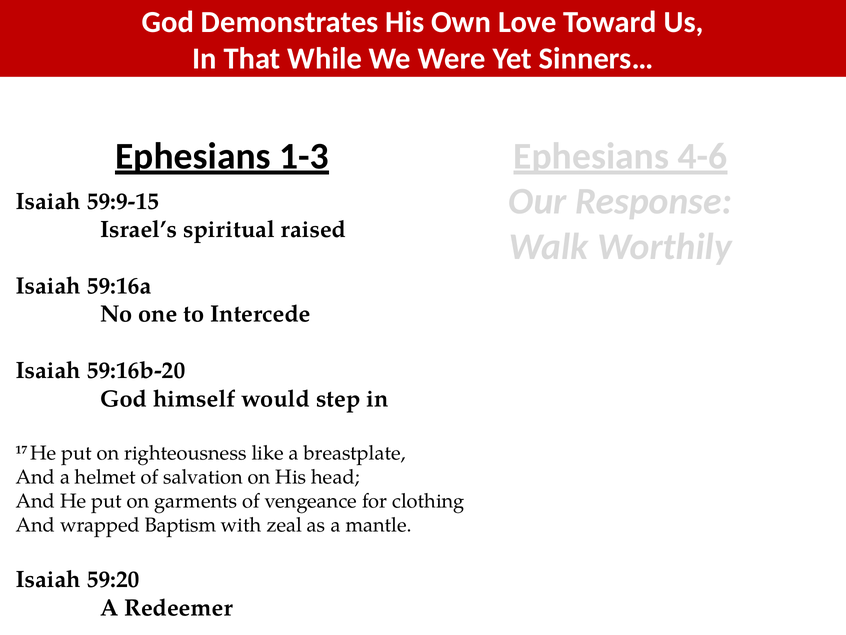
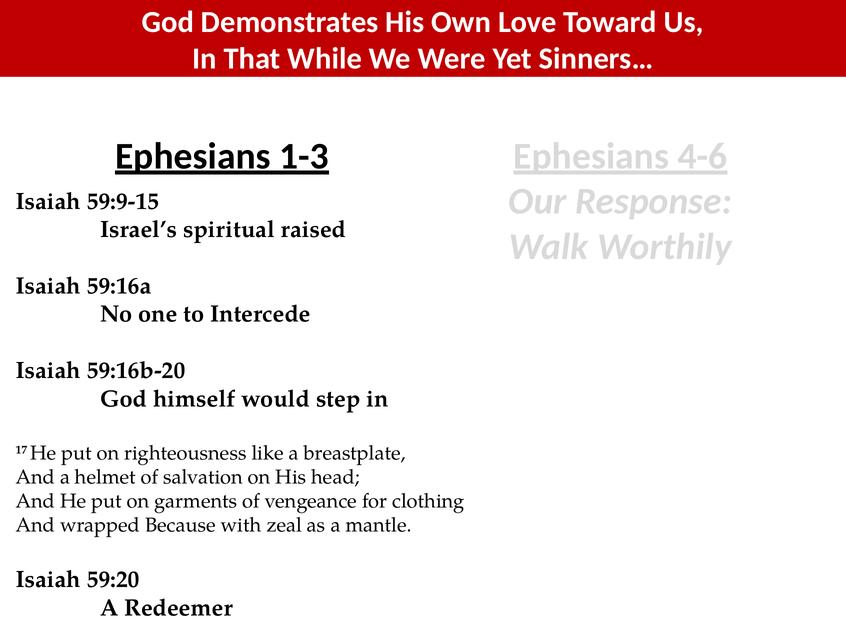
Baptism: Baptism -> Because
